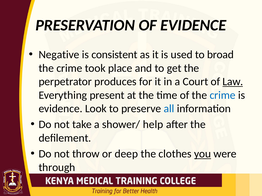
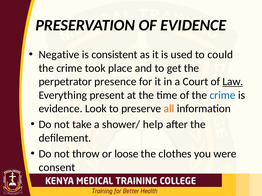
broad: broad -> could
produces: produces -> presence
all colour: blue -> orange
deep: deep -> loose
you underline: present -> none
through: through -> consent
